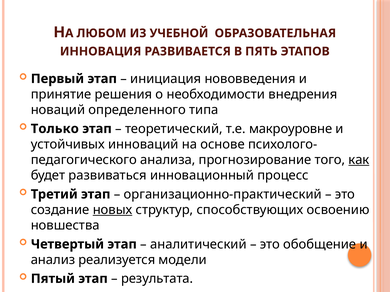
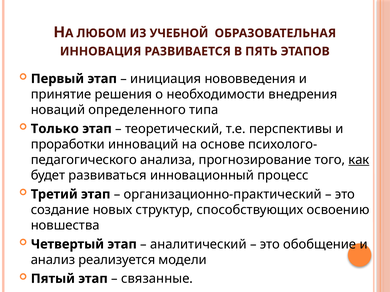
макроуровне: макроуровне -> перспективы
устойчивых: устойчивых -> проработки
новых underline: present -> none
результата: результата -> связанные
